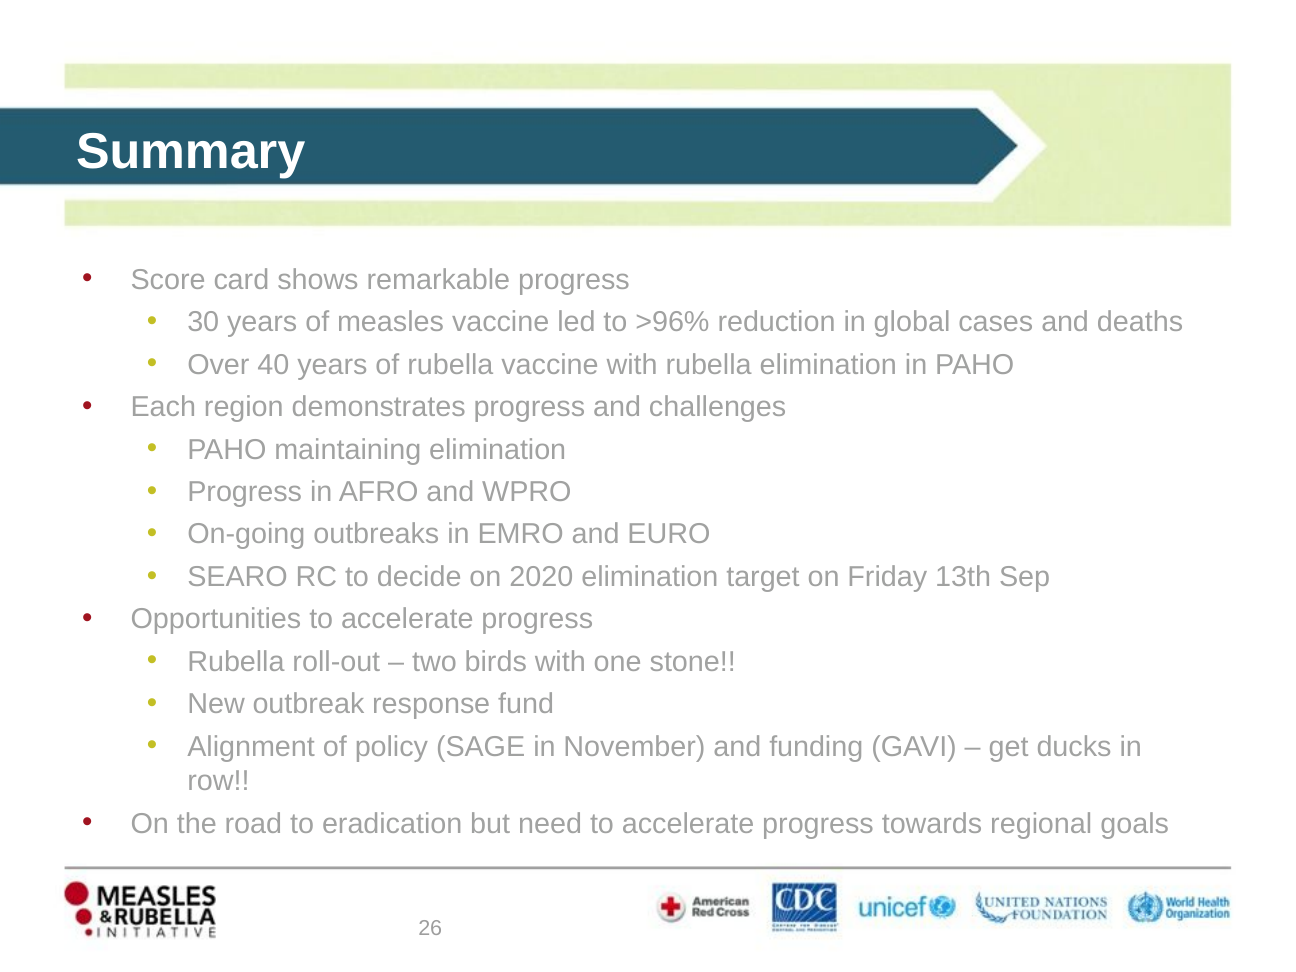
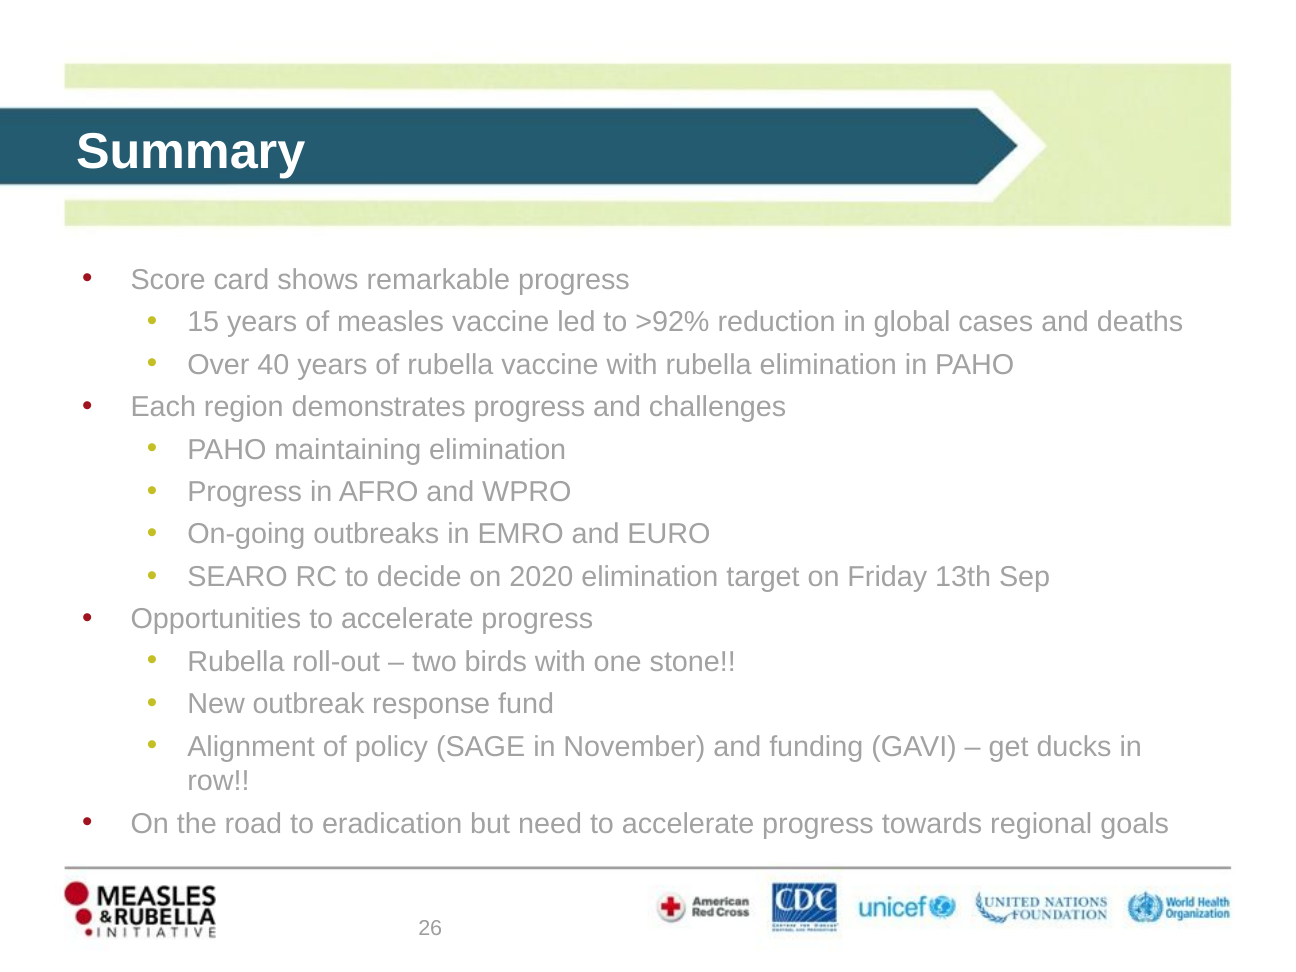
30: 30 -> 15
>96%: >96% -> >92%
